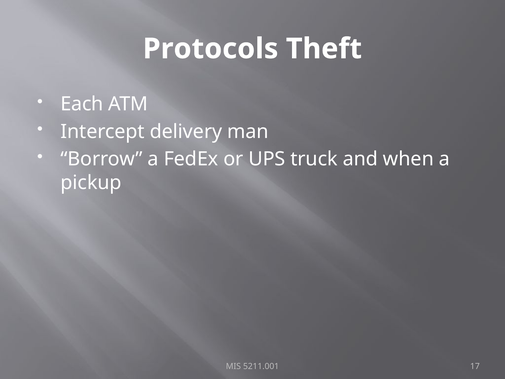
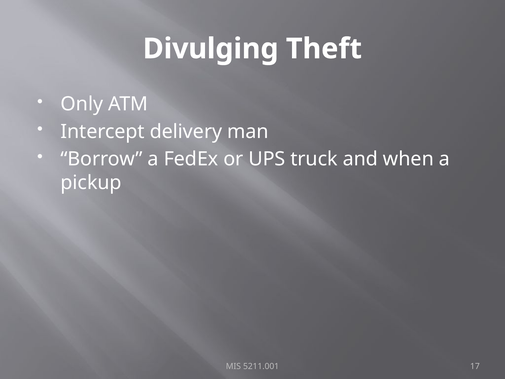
Protocols: Protocols -> Divulging
Each: Each -> Only
